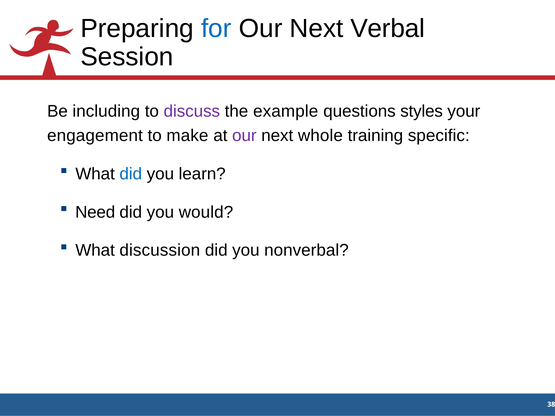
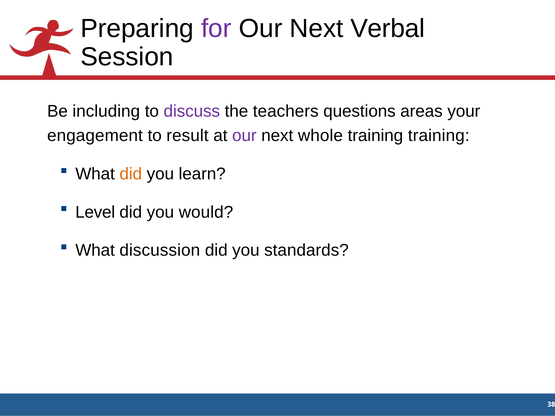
for colour: blue -> purple
example: example -> teachers
styles: styles -> areas
make: make -> result
training specific: specific -> training
did at (131, 174) colour: blue -> orange
Need: Need -> Level
nonverbal: nonverbal -> standards
